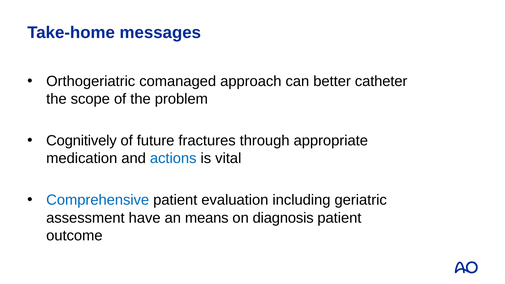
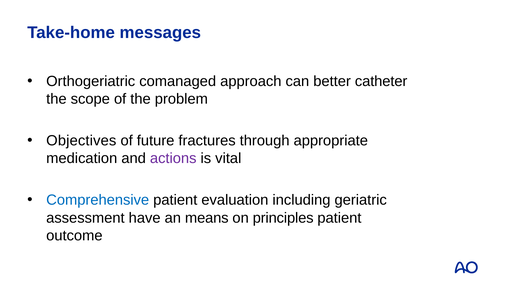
Cognitively: Cognitively -> Objectives
actions colour: blue -> purple
diagnosis: diagnosis -> principles
